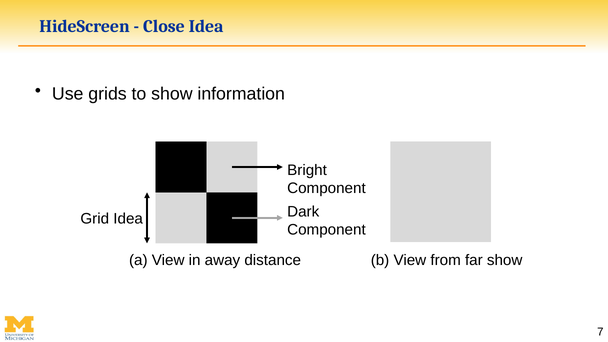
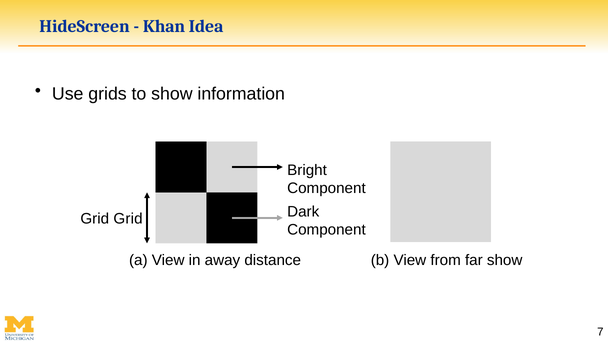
Close: Close -> Khan
Grid Idea: Idea -> Grid
